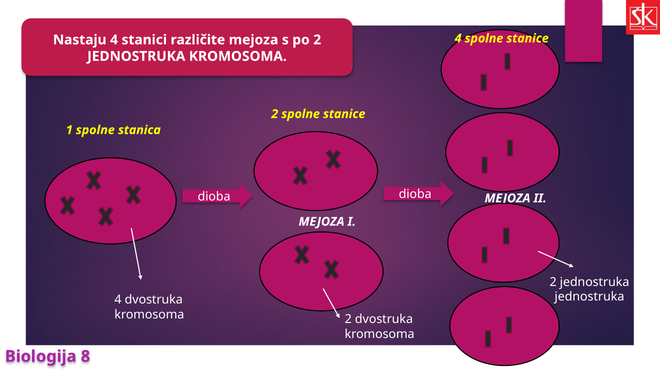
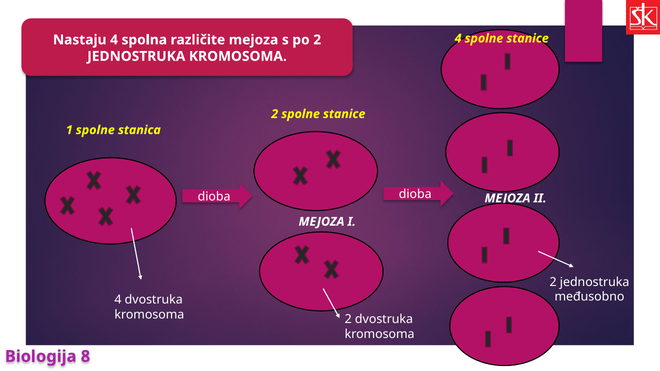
stanici: stanici -> spolna
jednostruka at (589, 297): jednostruka -> međusobno
